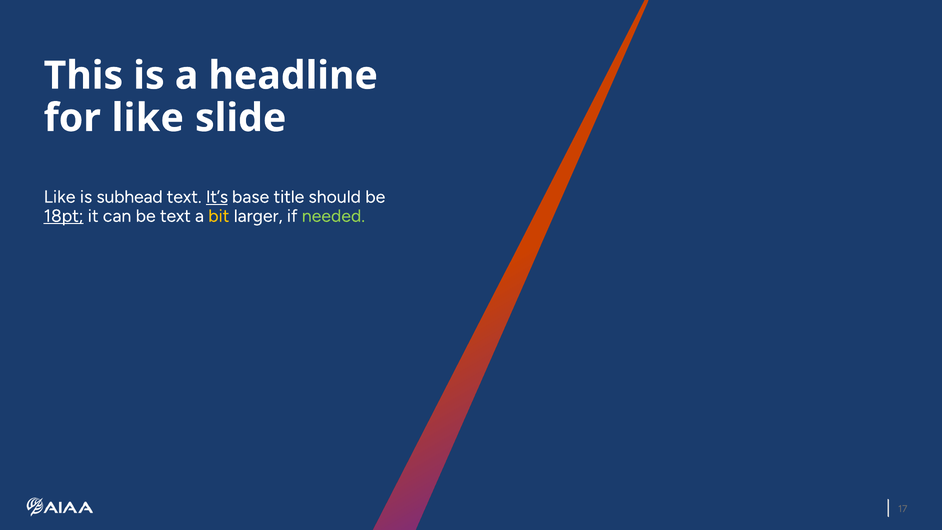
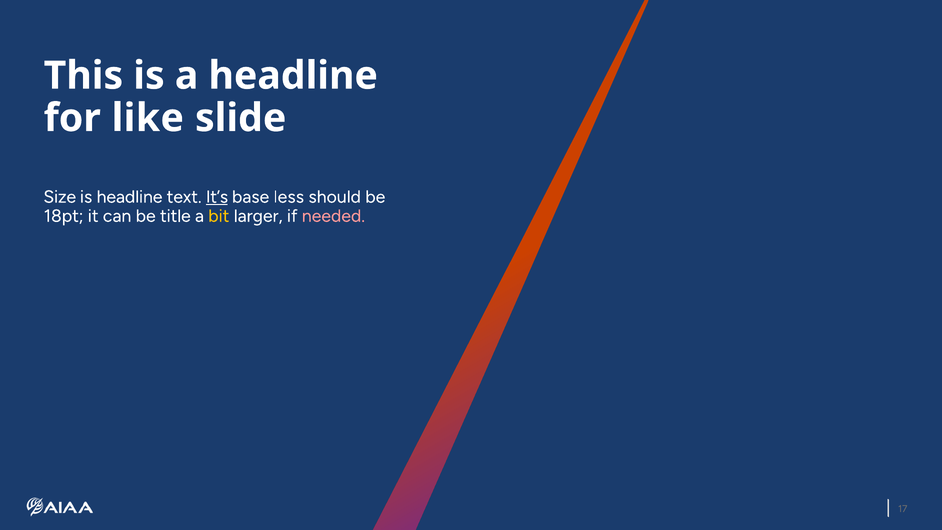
Like at (60, 197): Like -> Size
is subhead: subhead -> headline
title: title -> less
18pt underline: present -> none
be text: text -> title
needed colour: light green -> pink
